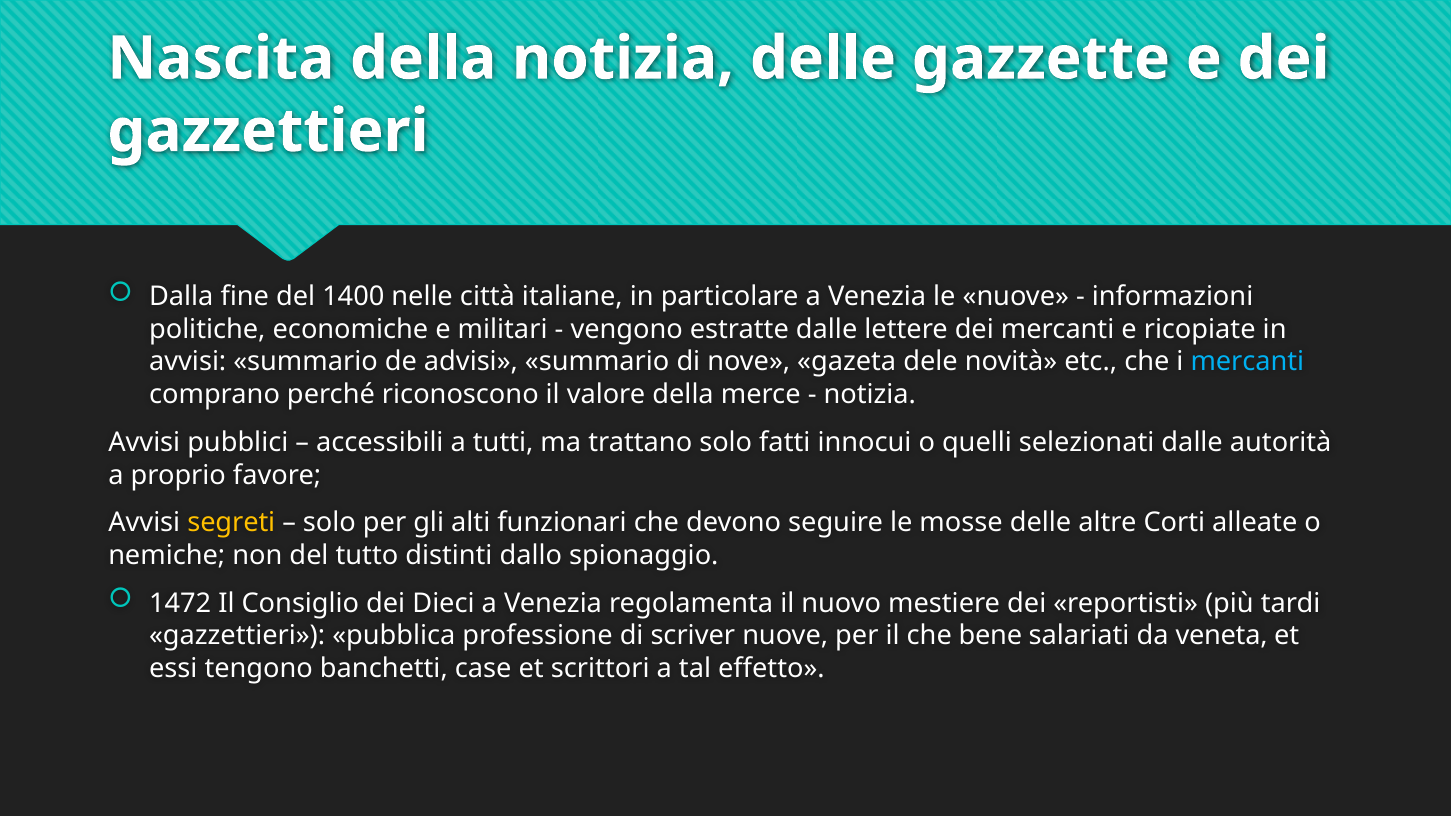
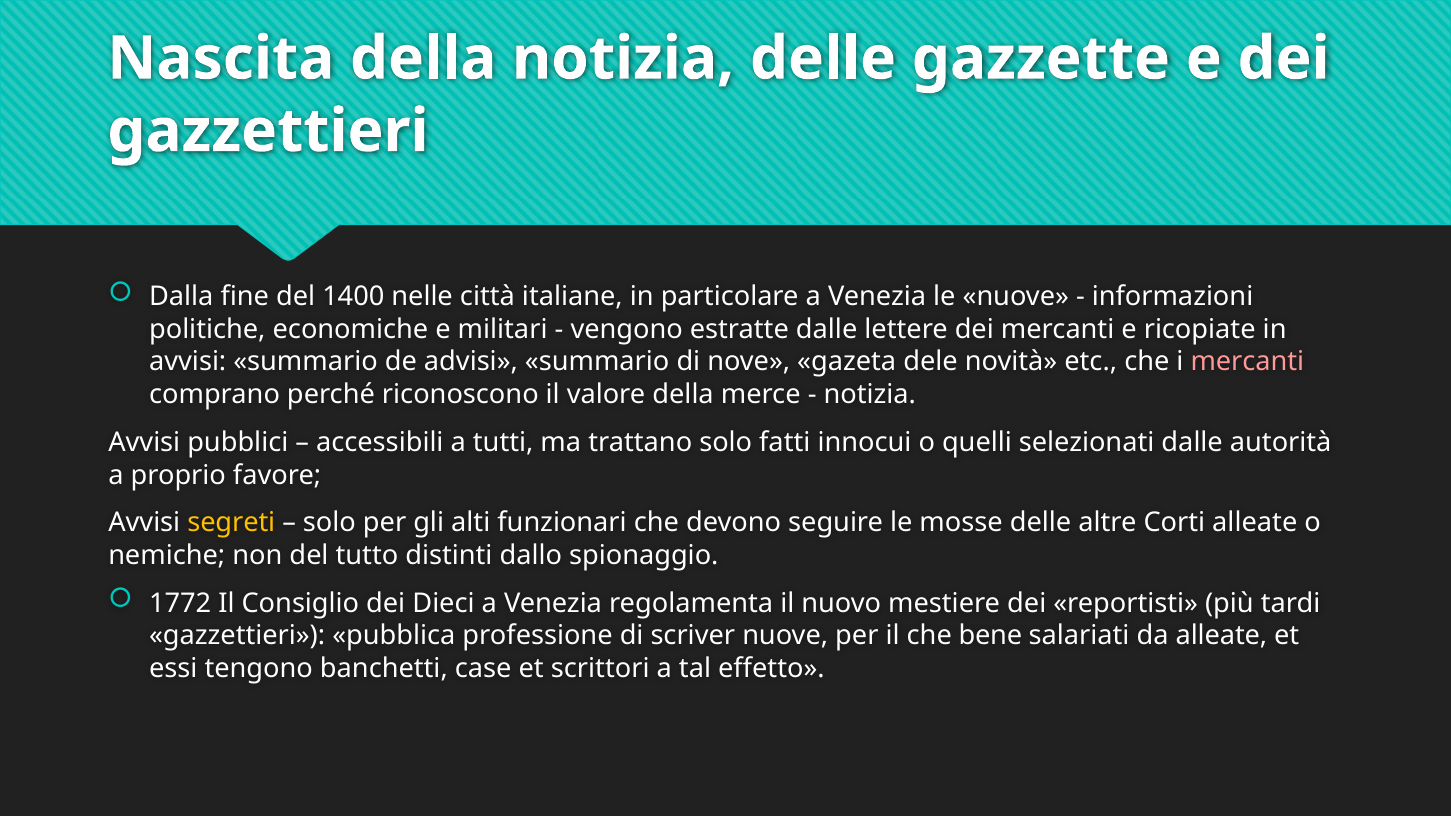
mercanti at (1247, 362) colour: light blue -> pink
1472: 1472 -> 1772
da veneta: veneta -> alleate
